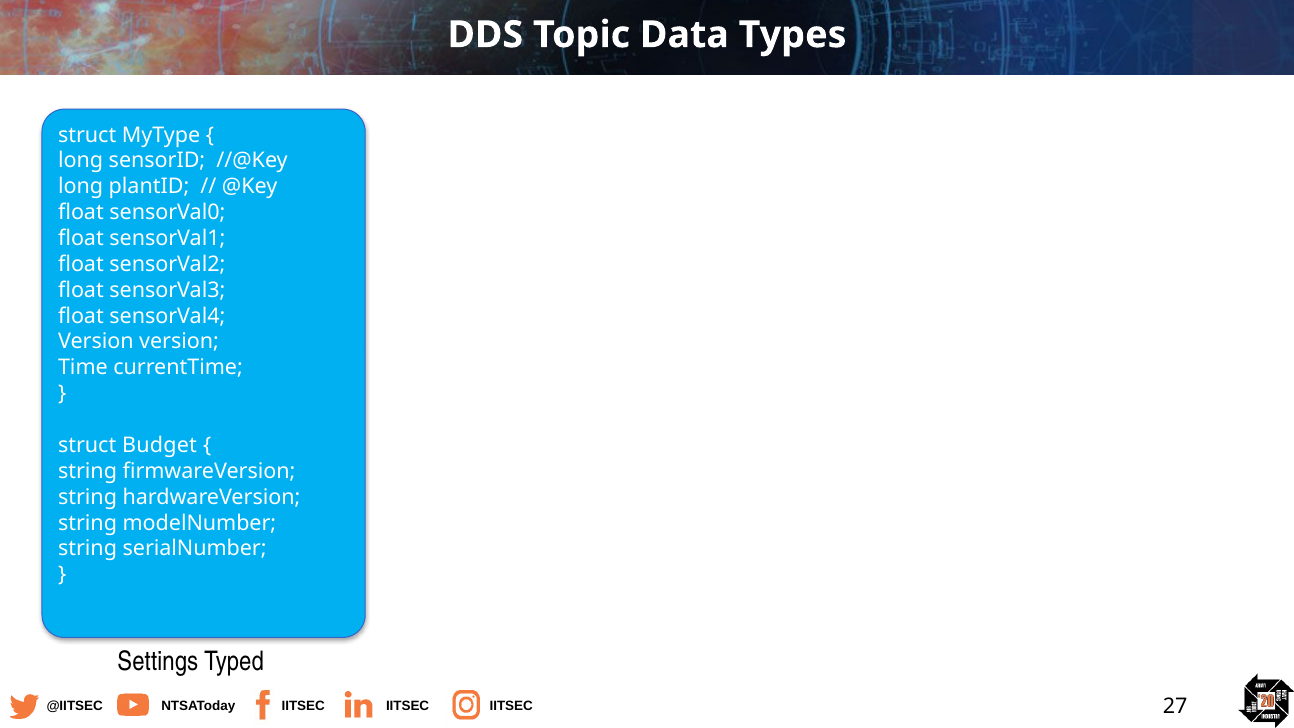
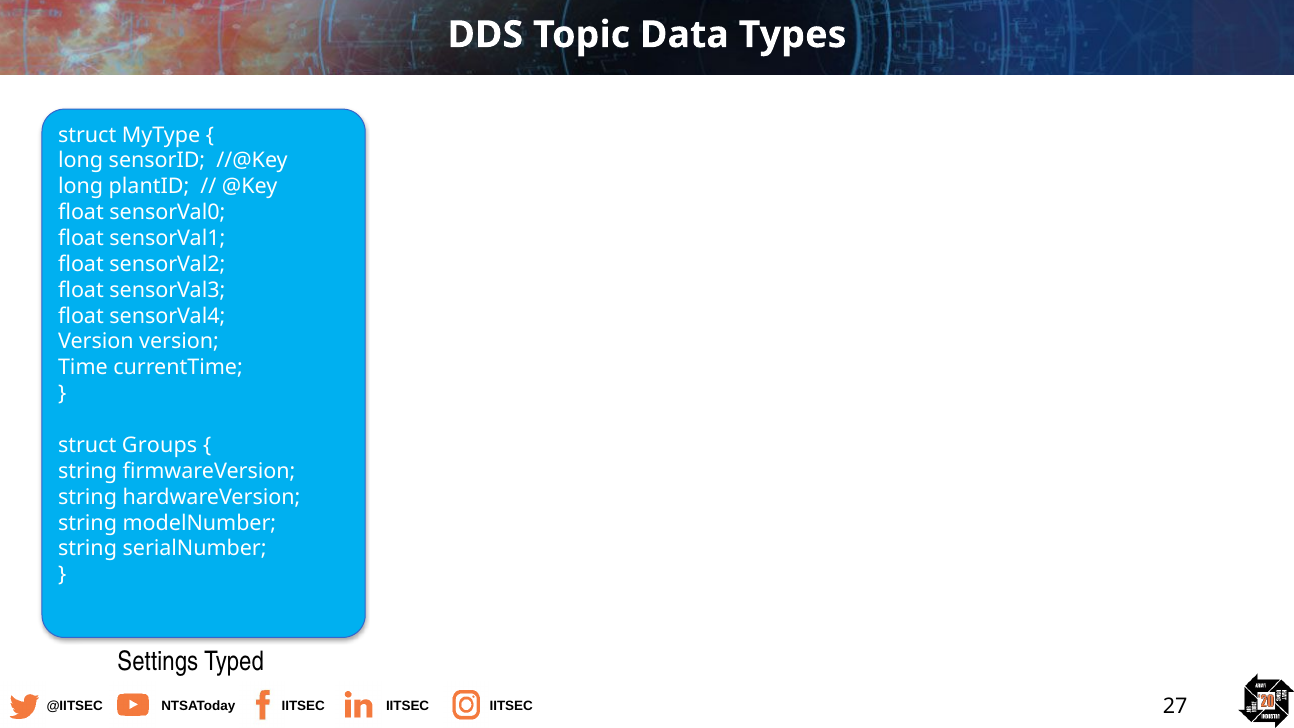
Budget: Budget -> Groups
